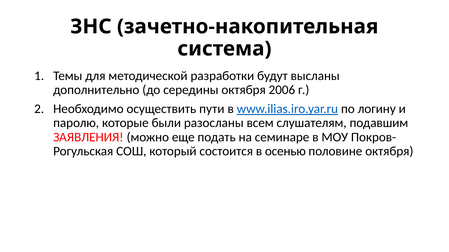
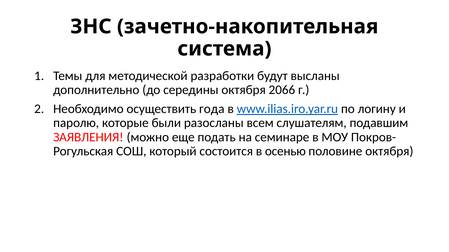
2006: 2006 -> 2066
пути: пути -> года
